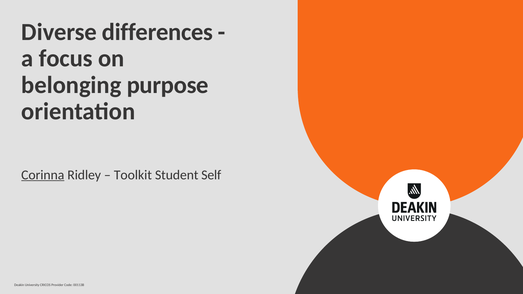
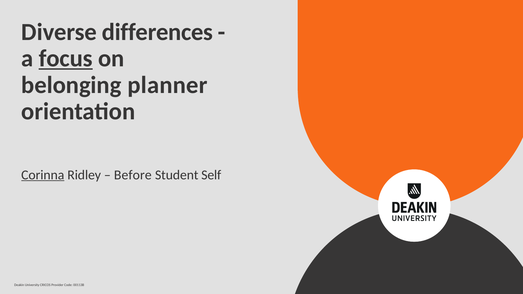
focus underline: none -> present
purpose: purpose -> planner
Toolkit: Toolkit -> Before
